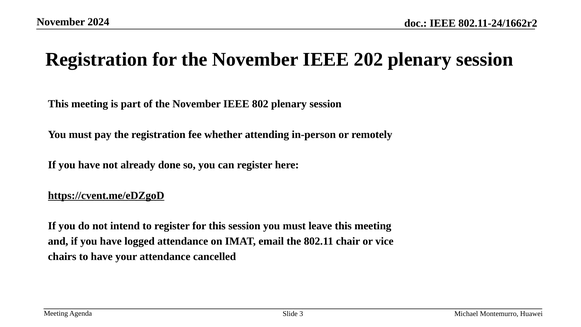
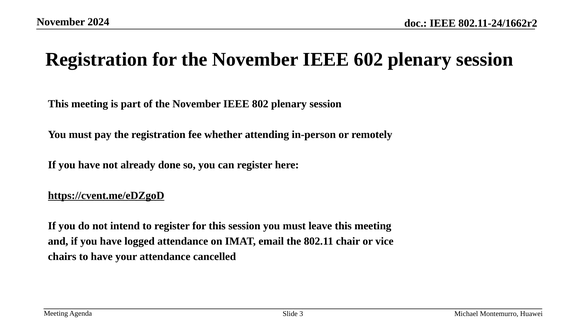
202: 202 -> 602
